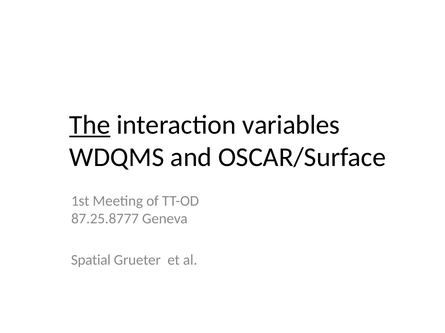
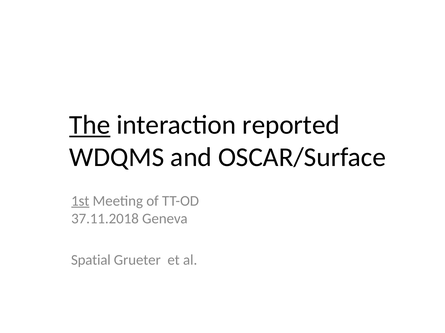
variables: variables -> reported
1st underline: none -> present
87.25.8777: 87.25.8777 -> 37.11.2018
